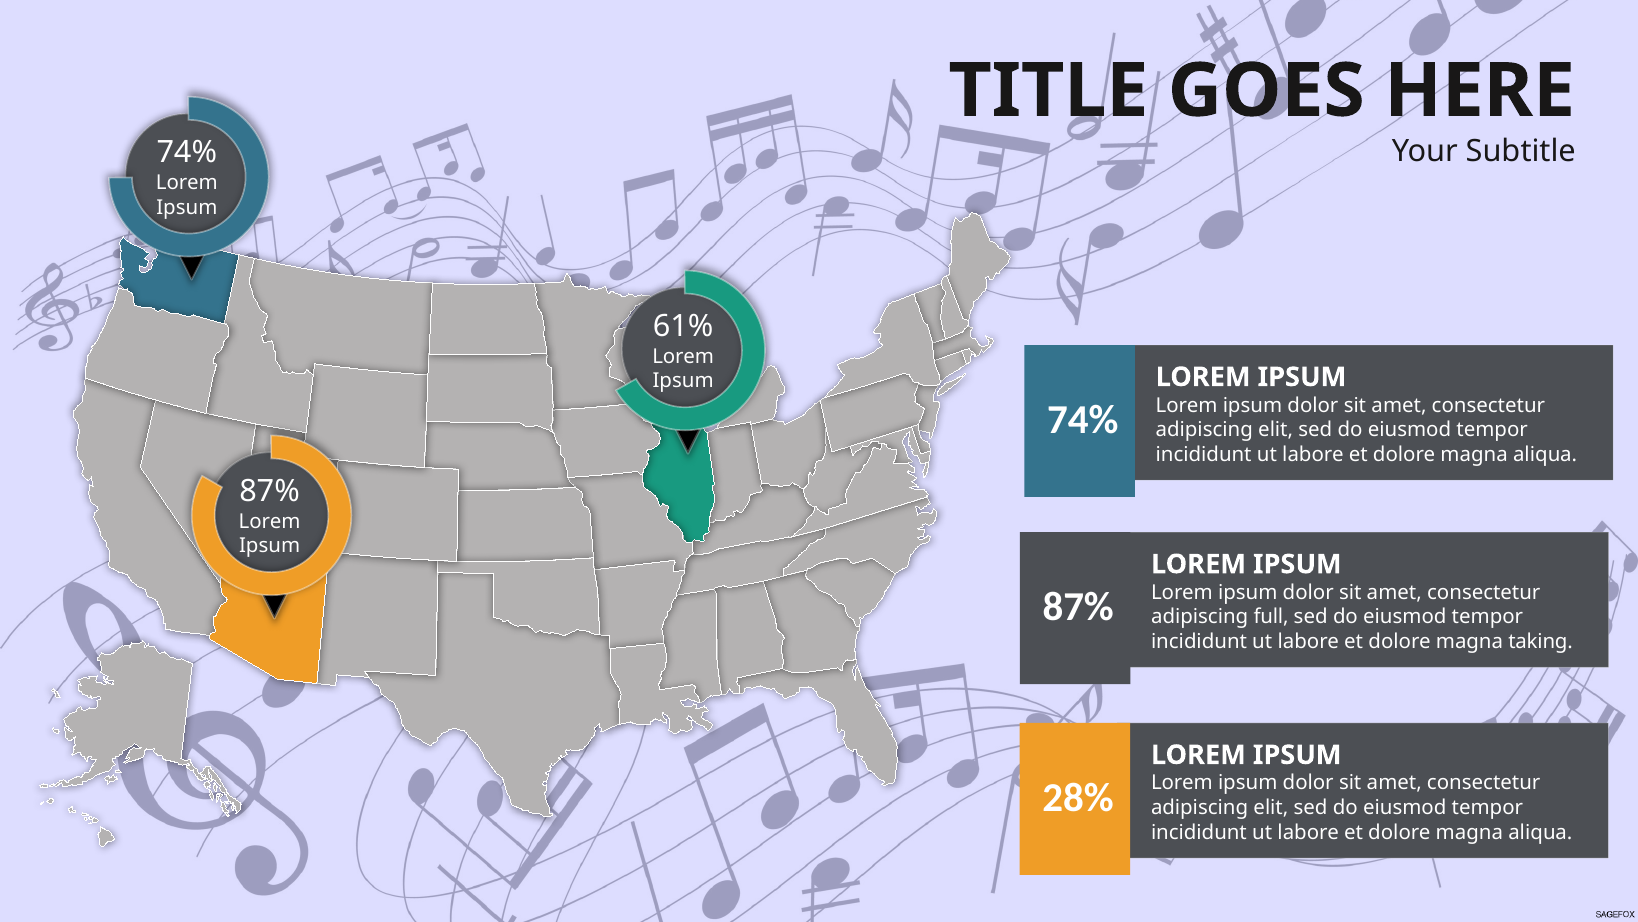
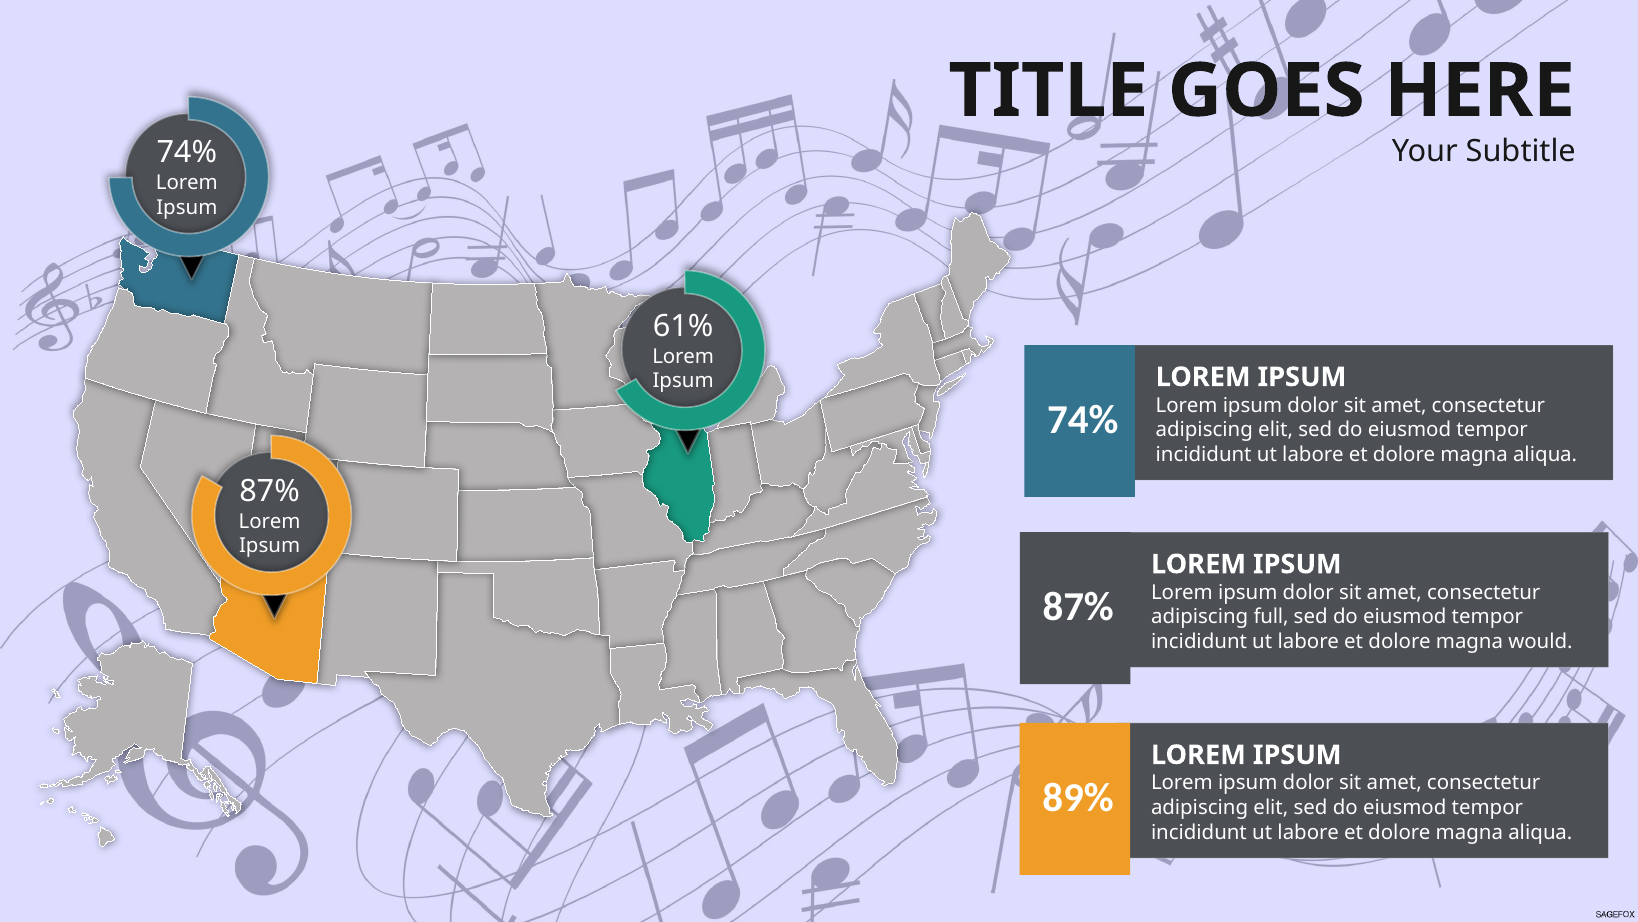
taking: taking -> would
28%: 28% -> 89%
